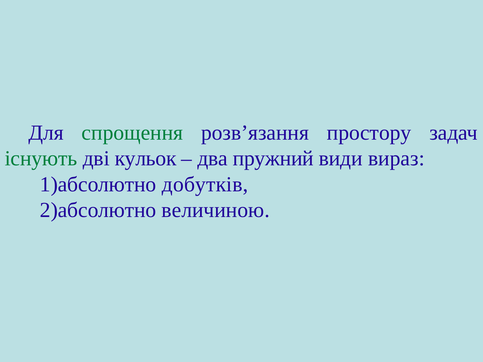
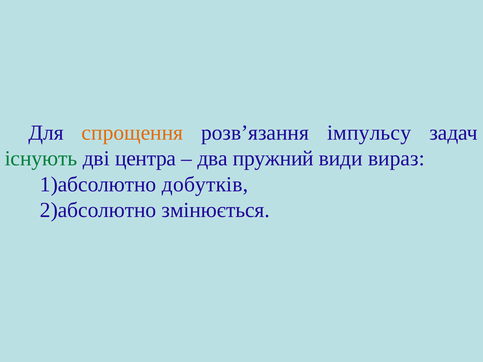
спрощення colour: green -> orange
простору: простору -> імпульсу
кульок: кульок -> центра
величиною: величиною -> змінюється
